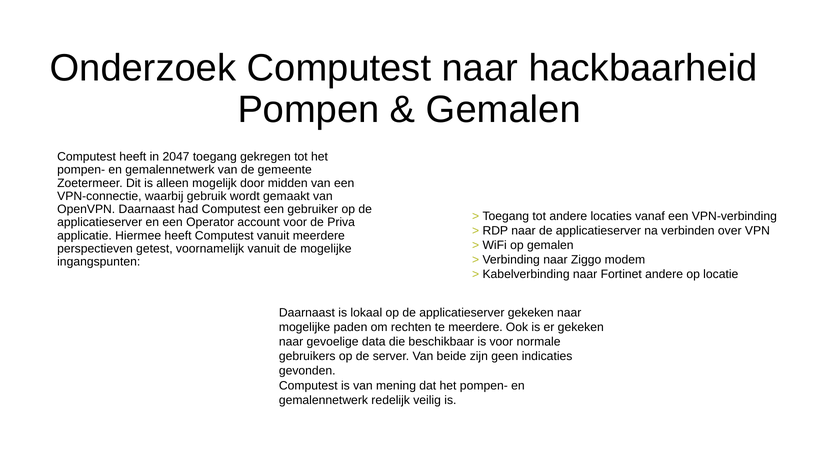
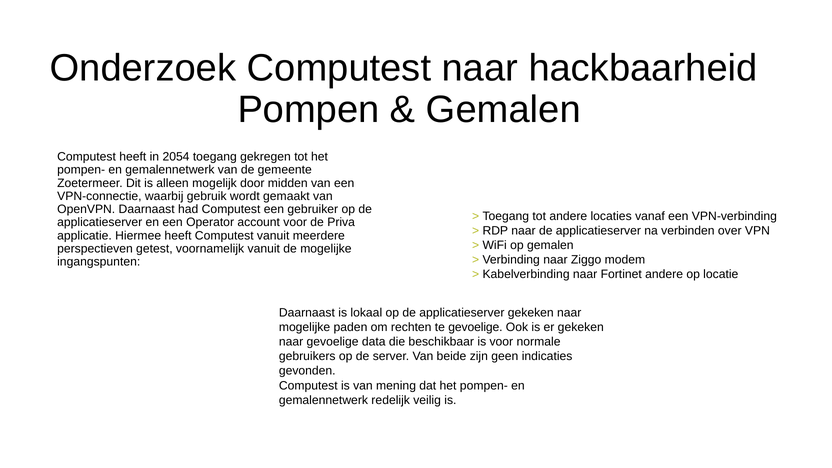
2047: 2047 -> 2054
te meerdere: meerdere -> gevoelige
